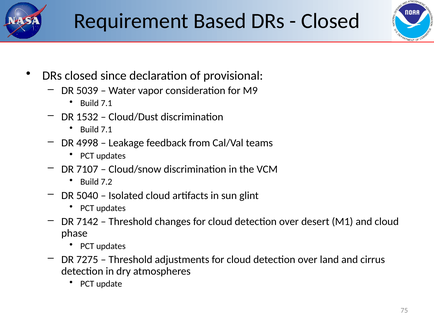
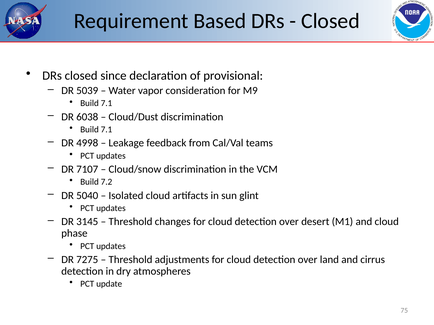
1532: 1532 -> 6038
7142: 7142 -> 3145
